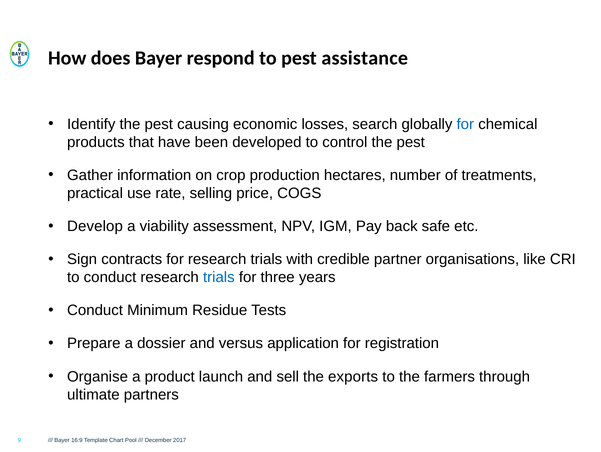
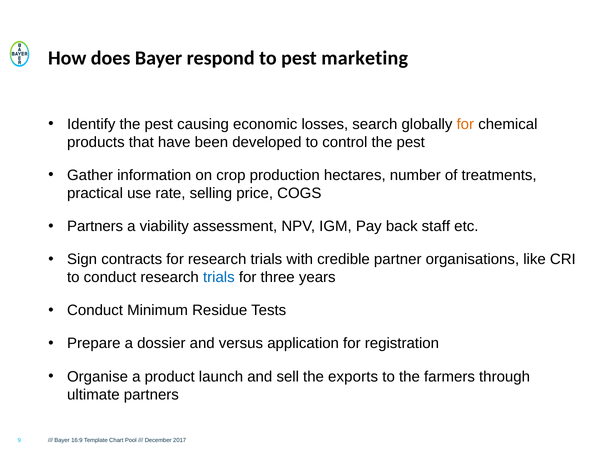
assistance: assistance -> marketing
for at (465, 124) colour: blue -> orange
Develop at (95, 226): Develop -> Partners
safe: safe -> staff
